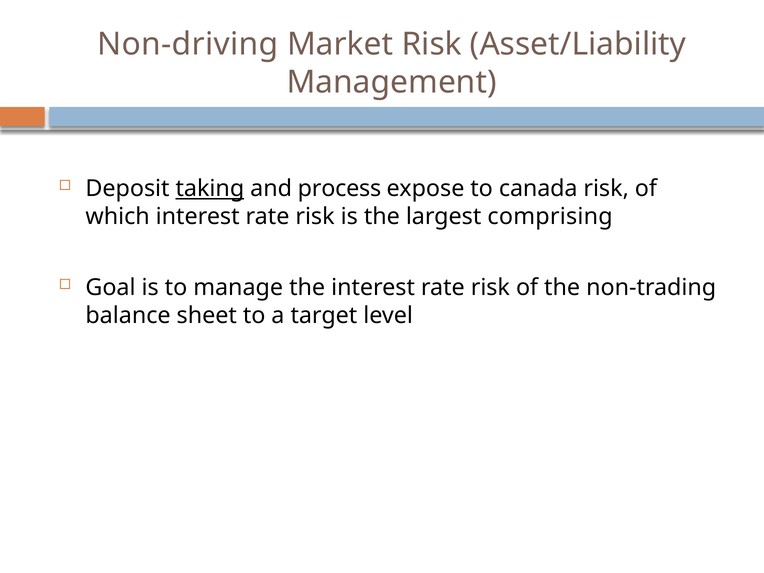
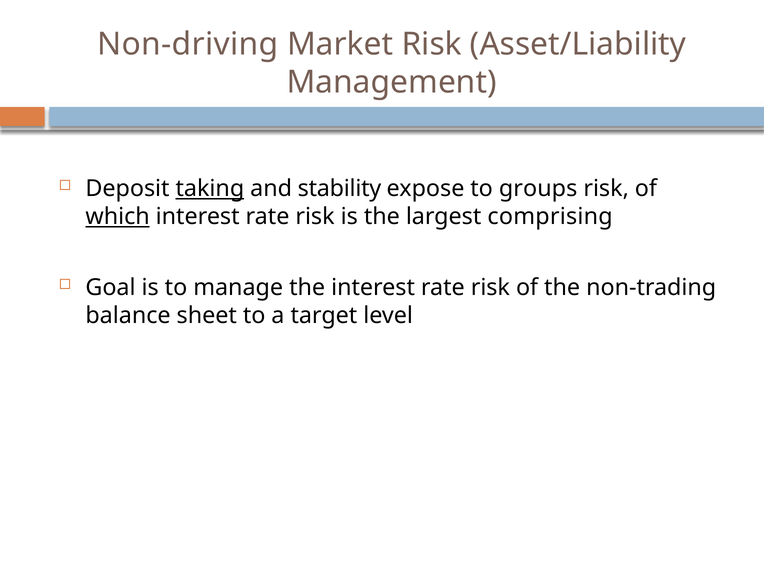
process: process -> stability
canada: canada -> groups
which underline: none -> present
